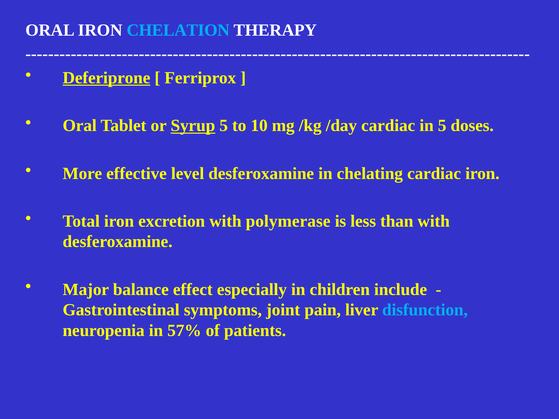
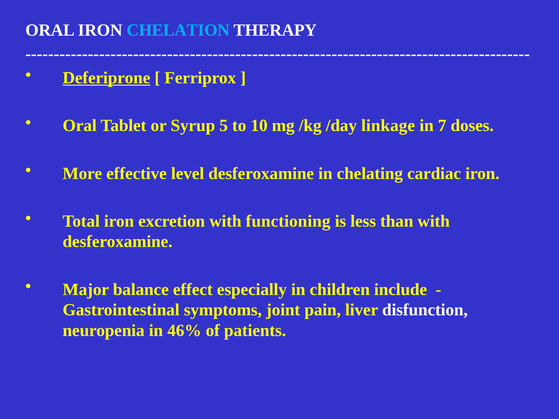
Syrup underline: present -> none
/day cardiac: cardiac -> linkage
in 5: 5 -> 7
polymerase: polymerase -> functioning
disfunction colour: light blue -> white
57%: 57% -> 46%
